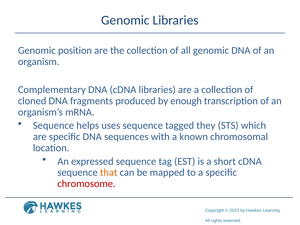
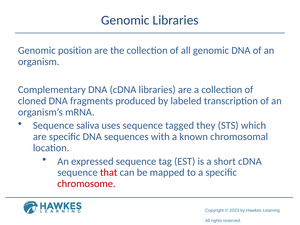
enough: enough -> labeled
helps: helps -> saliva
that colour: orange -> red
